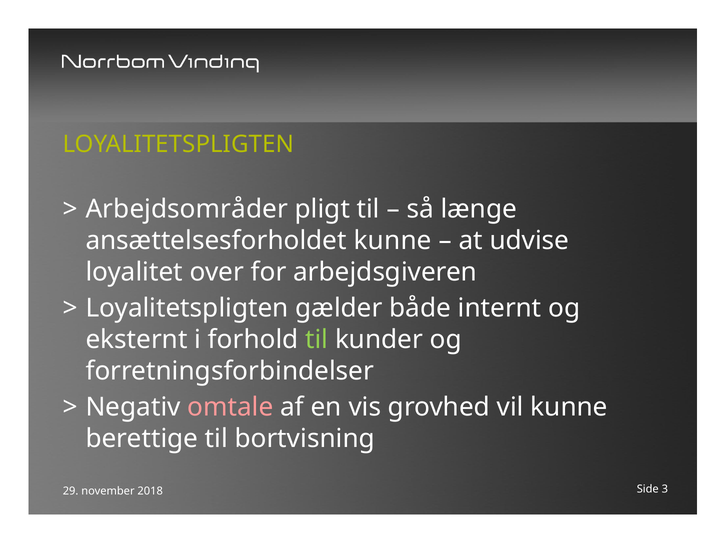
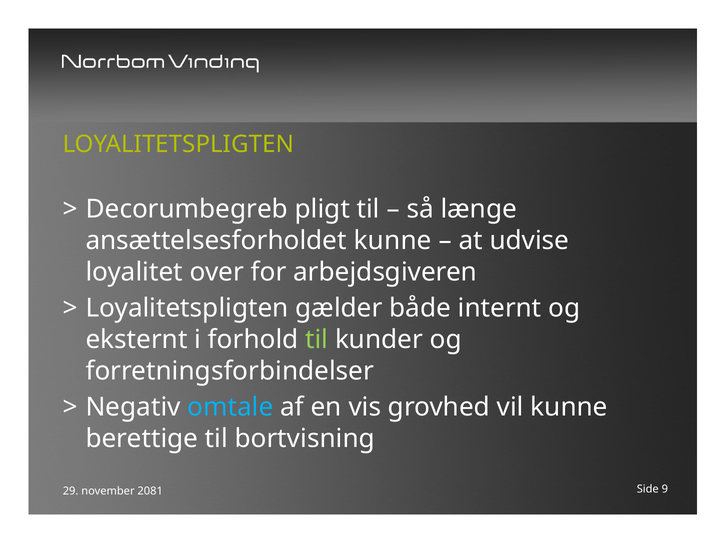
Arbejdsområder: Arbejdsområder -> Decorumbegreb
omtale colour: pink -> light blue
2018: 2018 -> 2081
3: 3 -> 9
